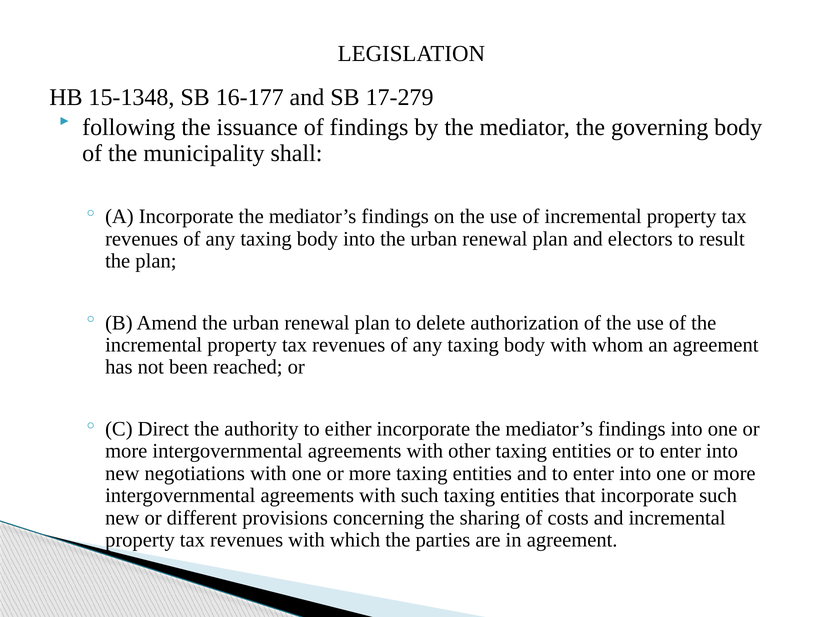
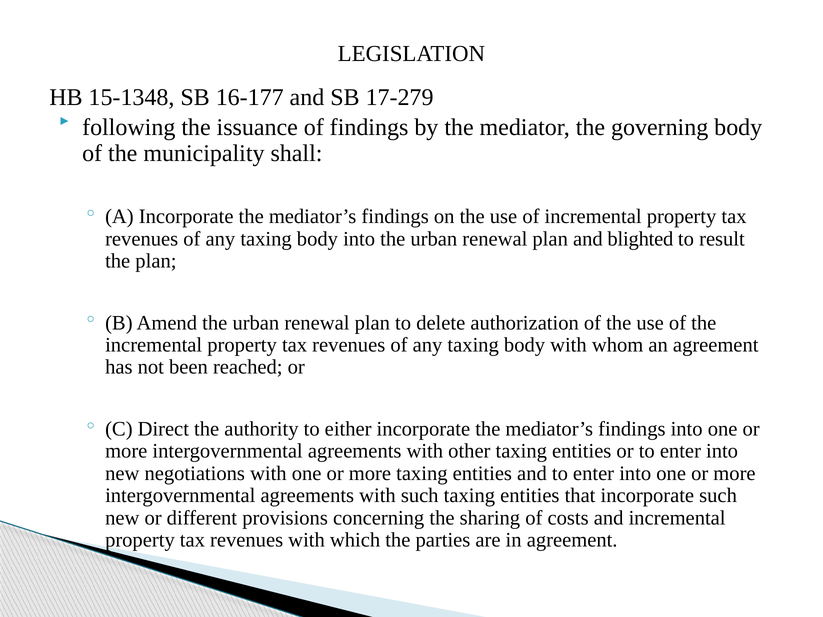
electors: electors -> blighted
